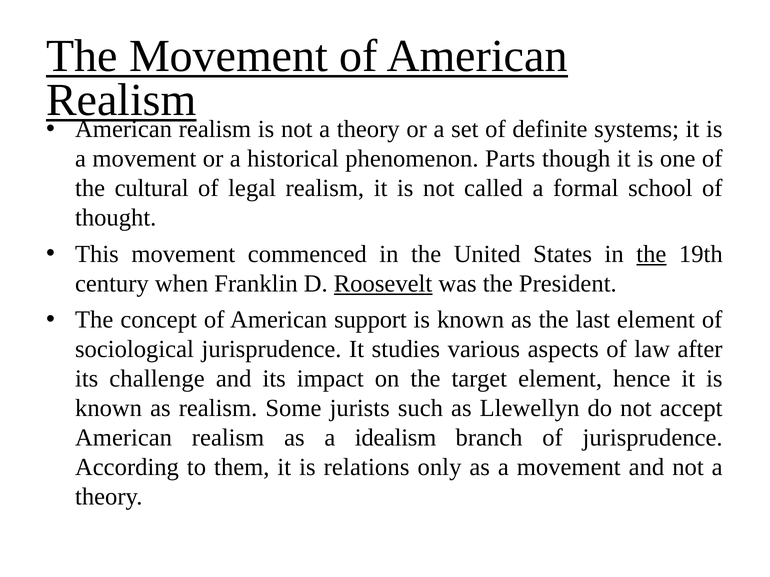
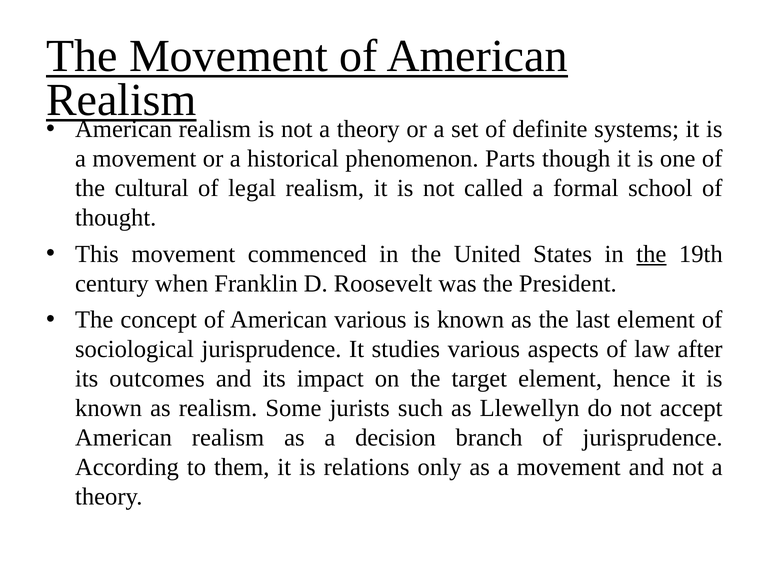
Roosevelt underline: present -> none
American support: support -> various
challenge: challenge -> outcomes
idealism: idealism -> decision
